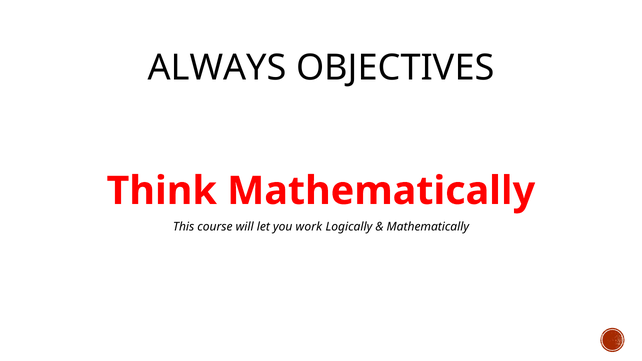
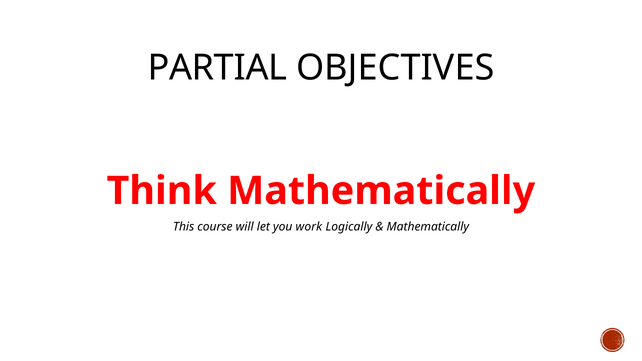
ALWAYS: ALWAYS -> PARTIAL
